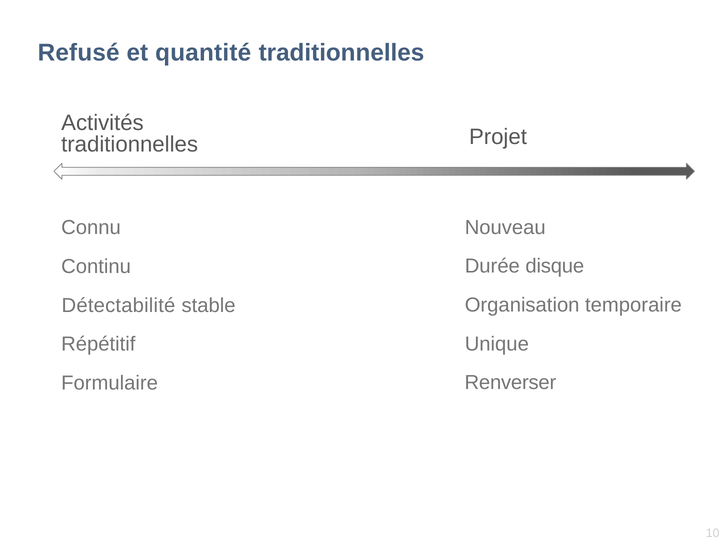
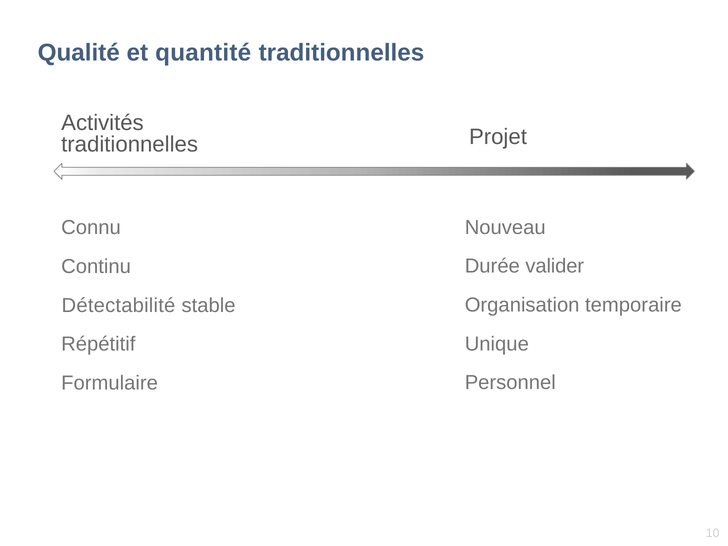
Refusé: Refusé -> Qualité
disque: disque -> valider
Renverser: Renverser -> Personnel
